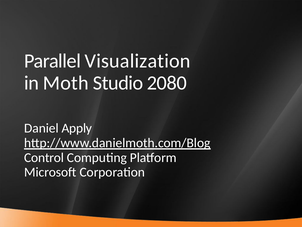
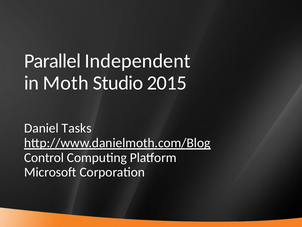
Visualization: Visualization -> Independent
2080: 2080 -> 2015
Apply: Apply -> Tasks
